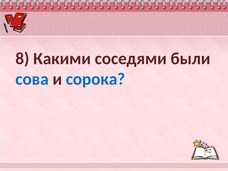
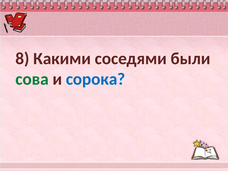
сова colour: blue -> green
